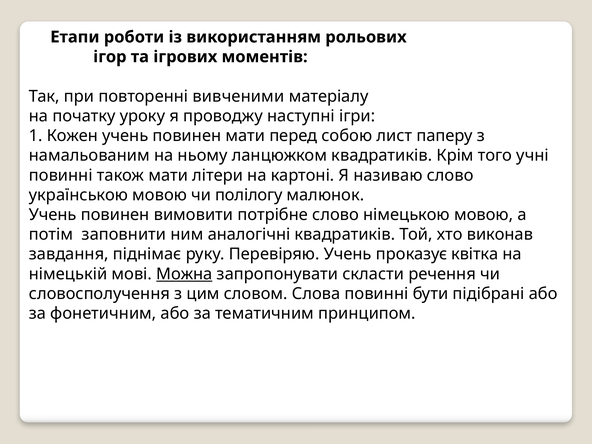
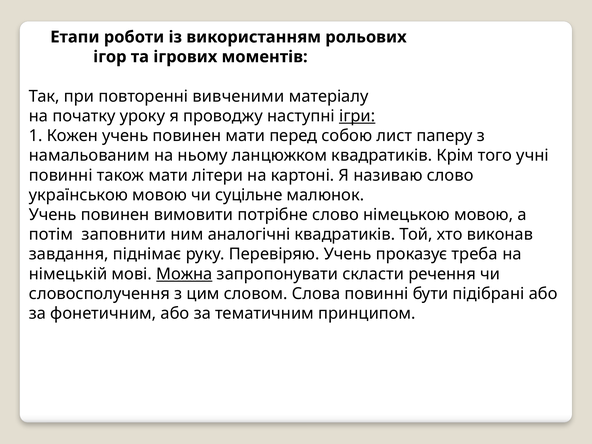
ігри underline: none -> present
полілогу: полілогу -> суцільне
квітка: квітка -> треба
